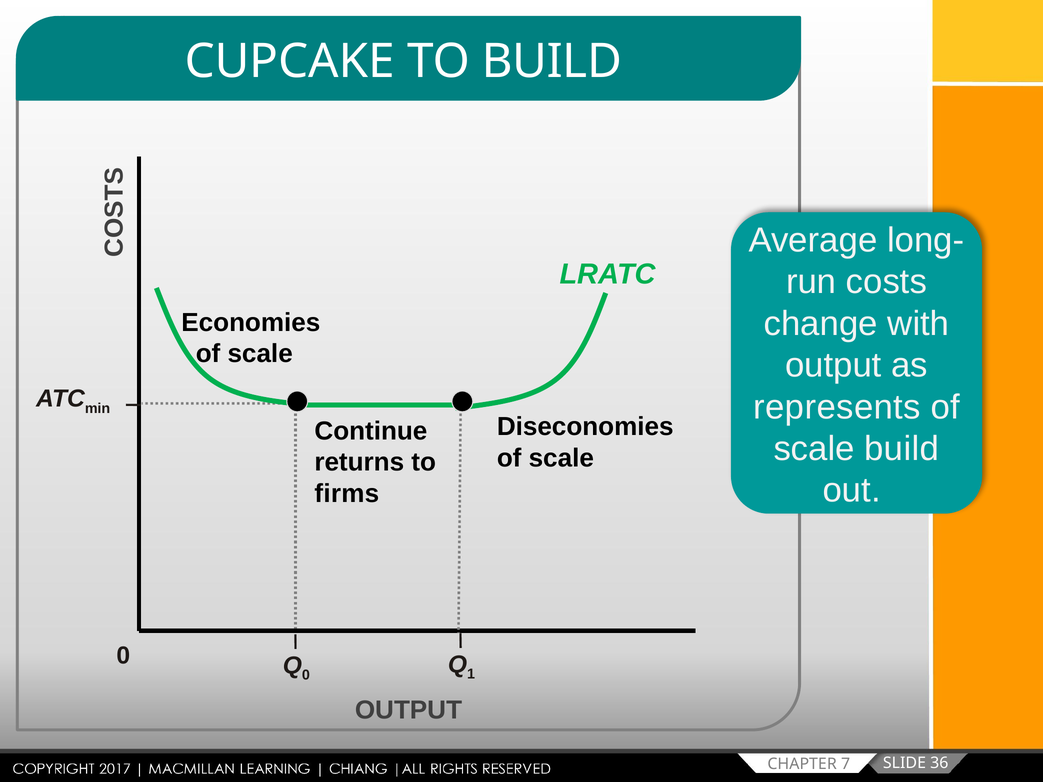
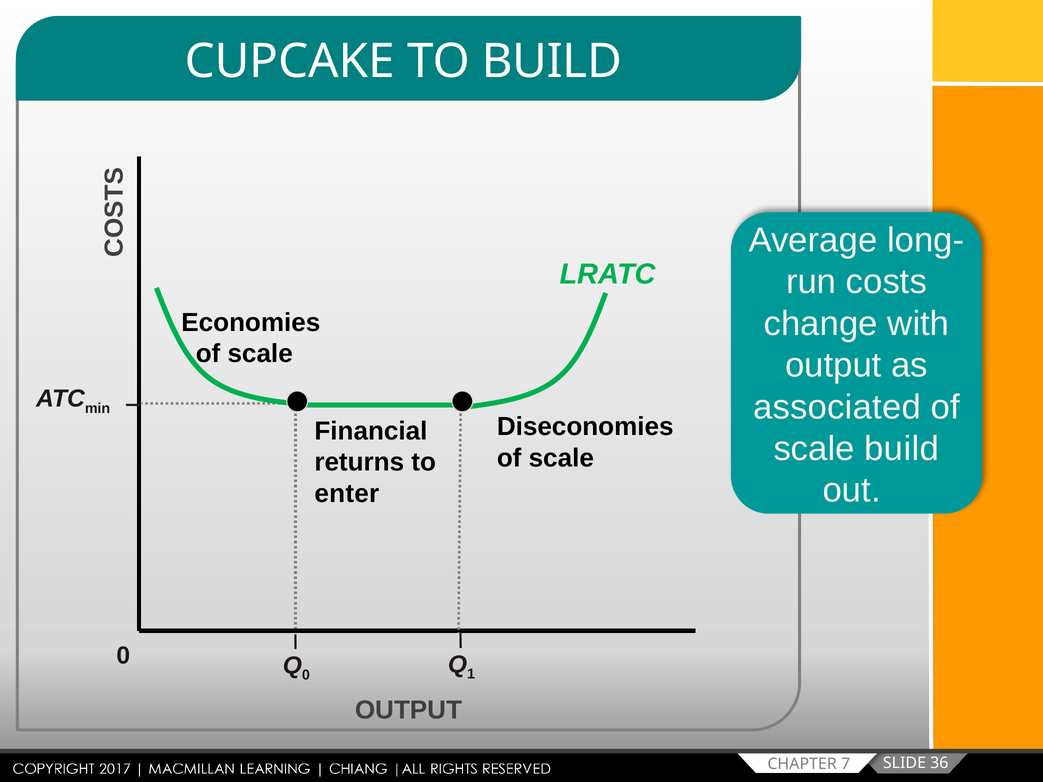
represents: represents -> associated
Continue: Continue -> Financial
firms: firms -> enter
